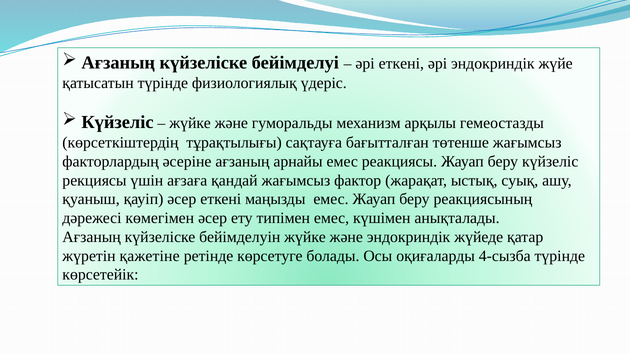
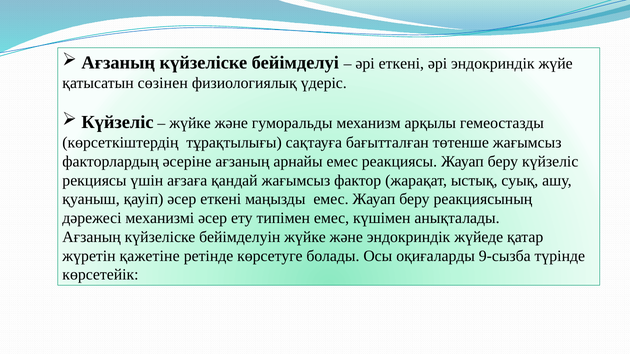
қатысатын түрінде: түрінде -> сөзінен
көмегімен: көмегімен -> механизмі
4-сызба: 4-сызба -> 9-сызба
